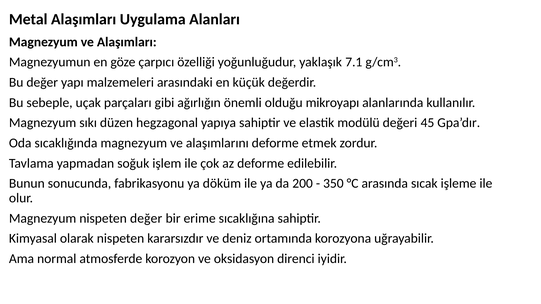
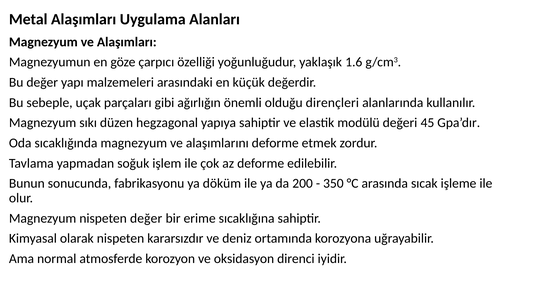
7.1: 7.1 -> 1.6
mikroyapı: mikroyapı -> dirençleri
